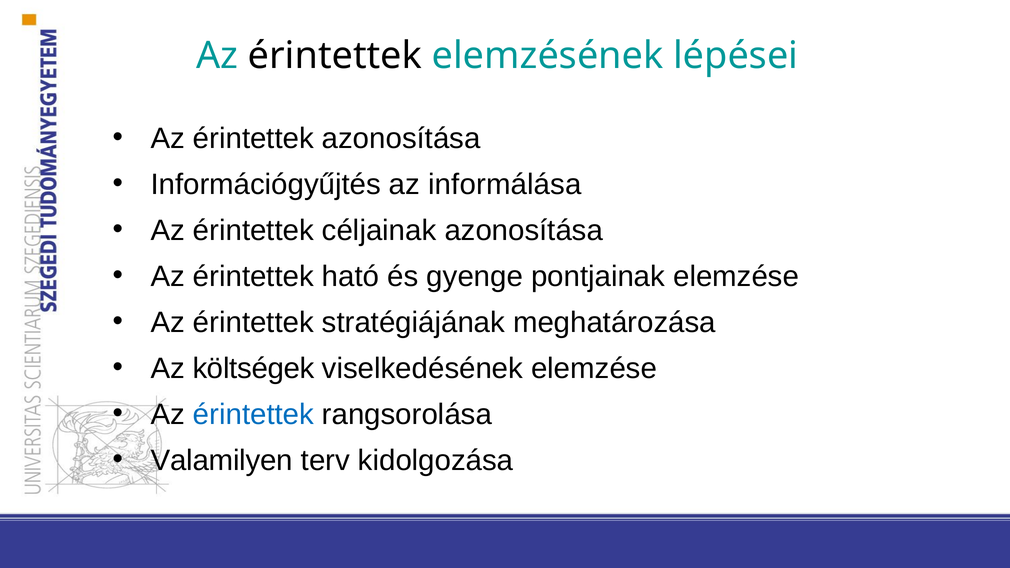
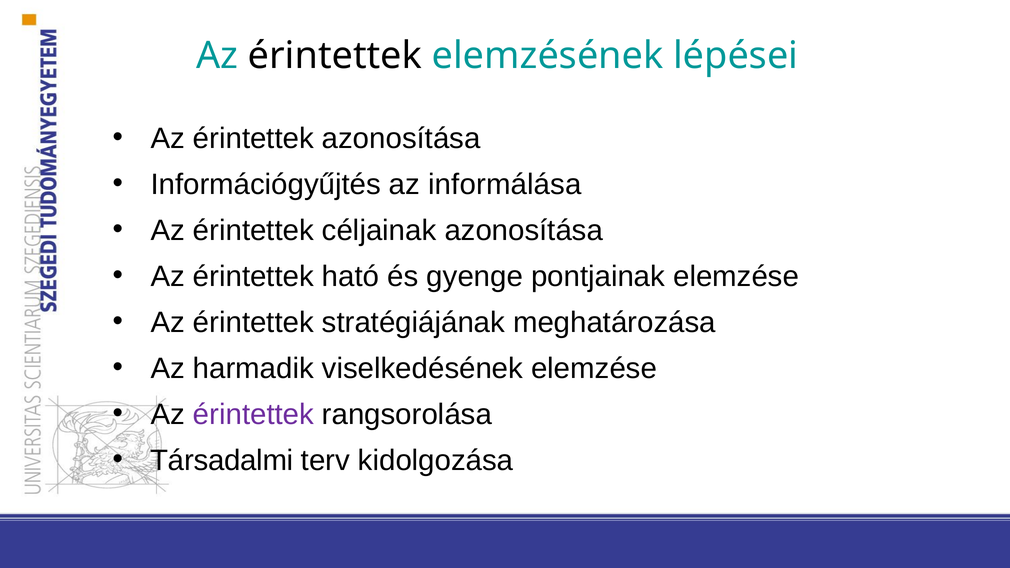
költségek: költségek -> harmadik
érintettek at (253, 415) colour: blue -> purple
Valamilyen: Valamilyen -> Társadalmi
